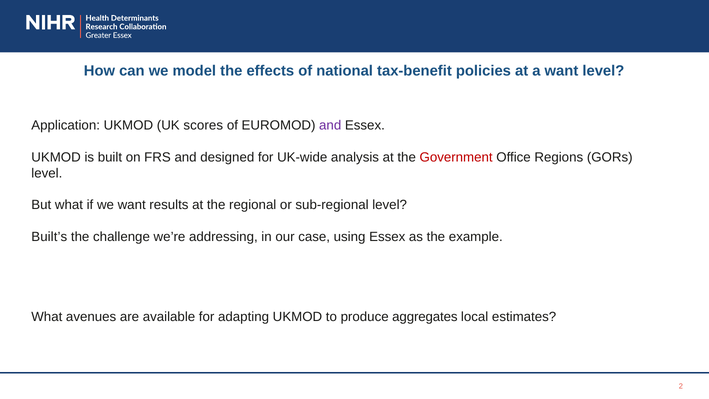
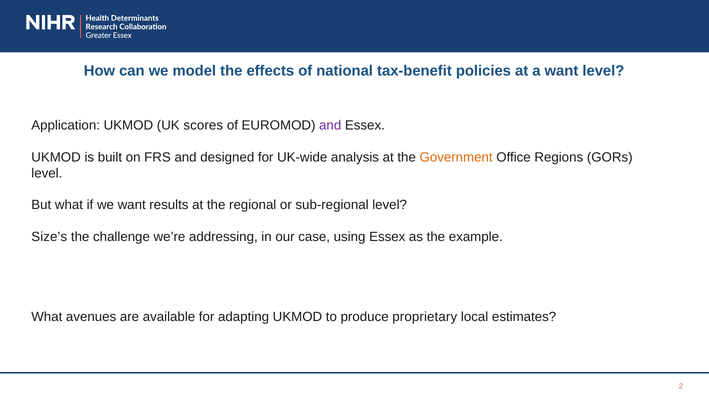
Government colour: red -> orange
Built’s: Built’s -> Size’s
aggregates: aggregates -> proprietary
